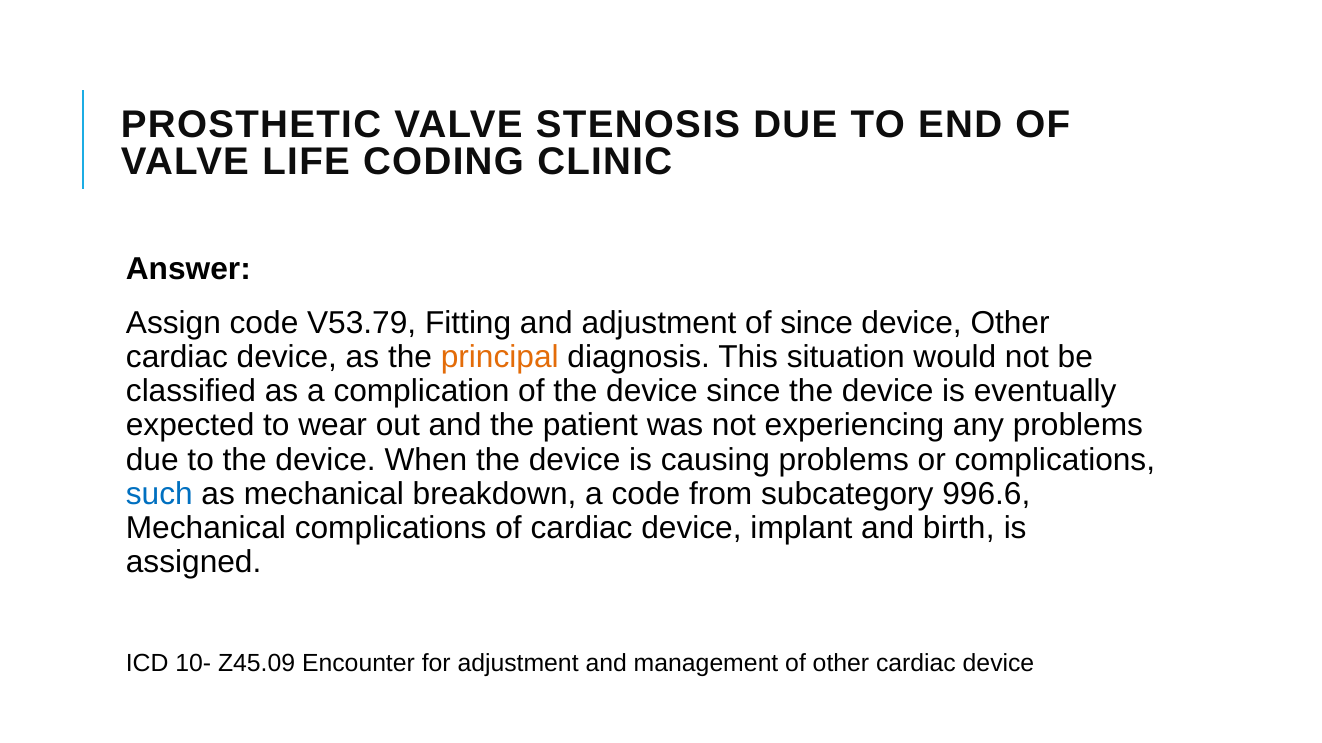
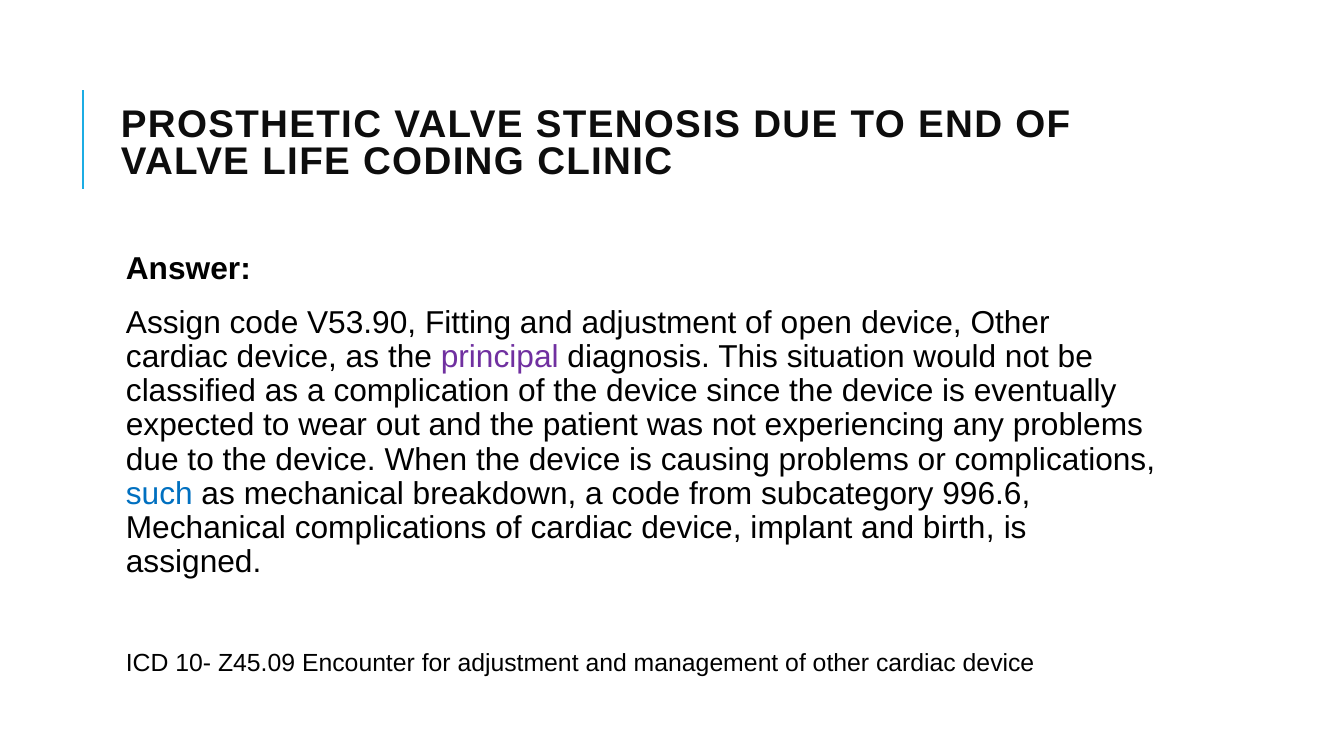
V53.79: V53.79 -> V53.90
of since: since -> open
principal colour: orange -> purple
